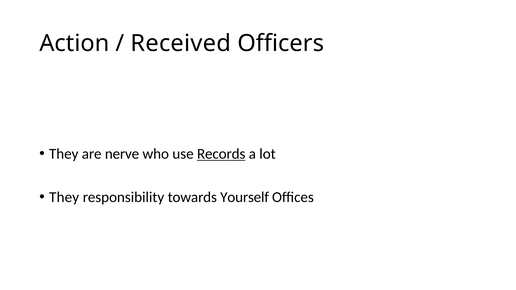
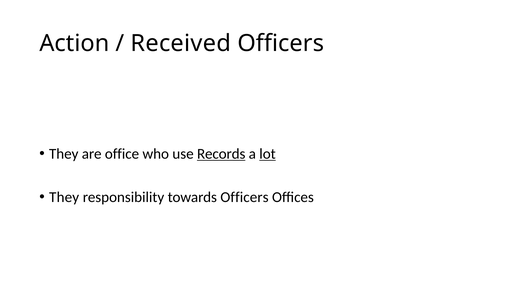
nerve: nerve -> office
lot underline: none -> present
towards Yourself: Yourself -> Officers
